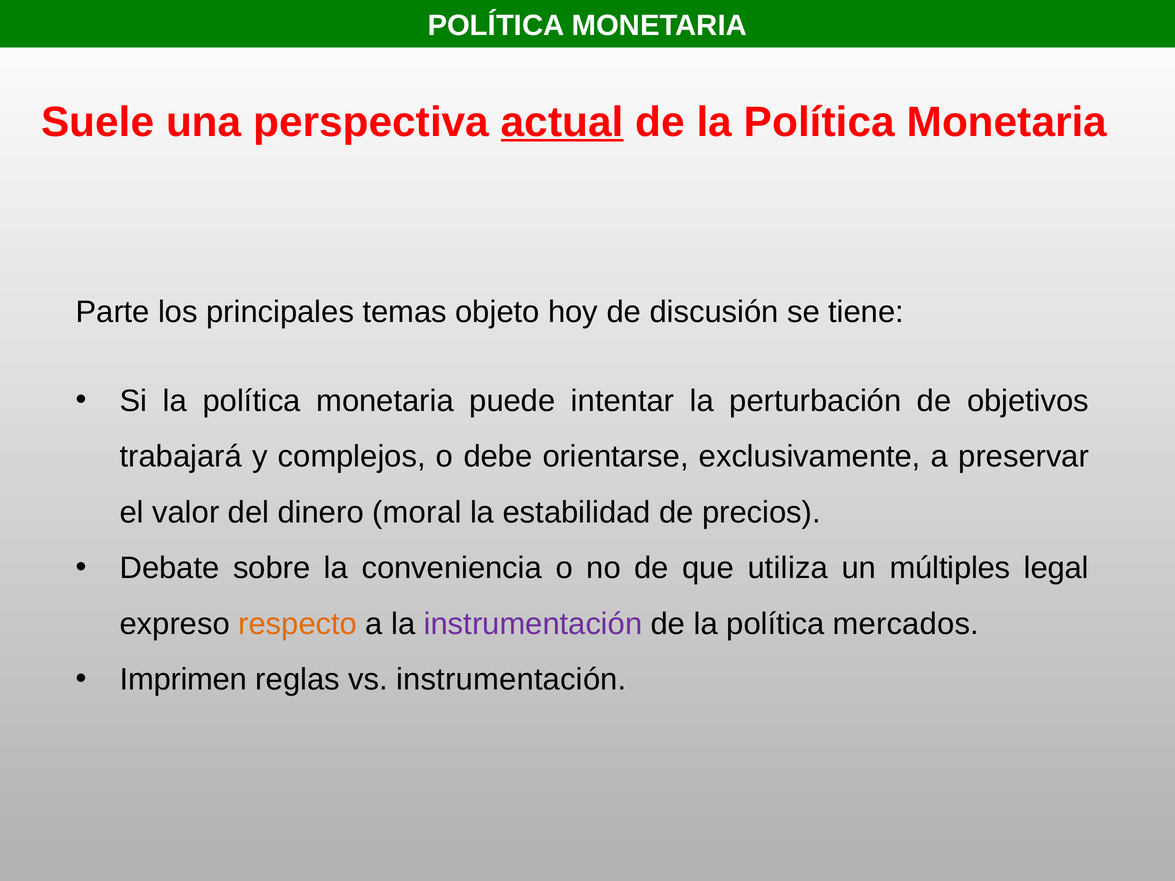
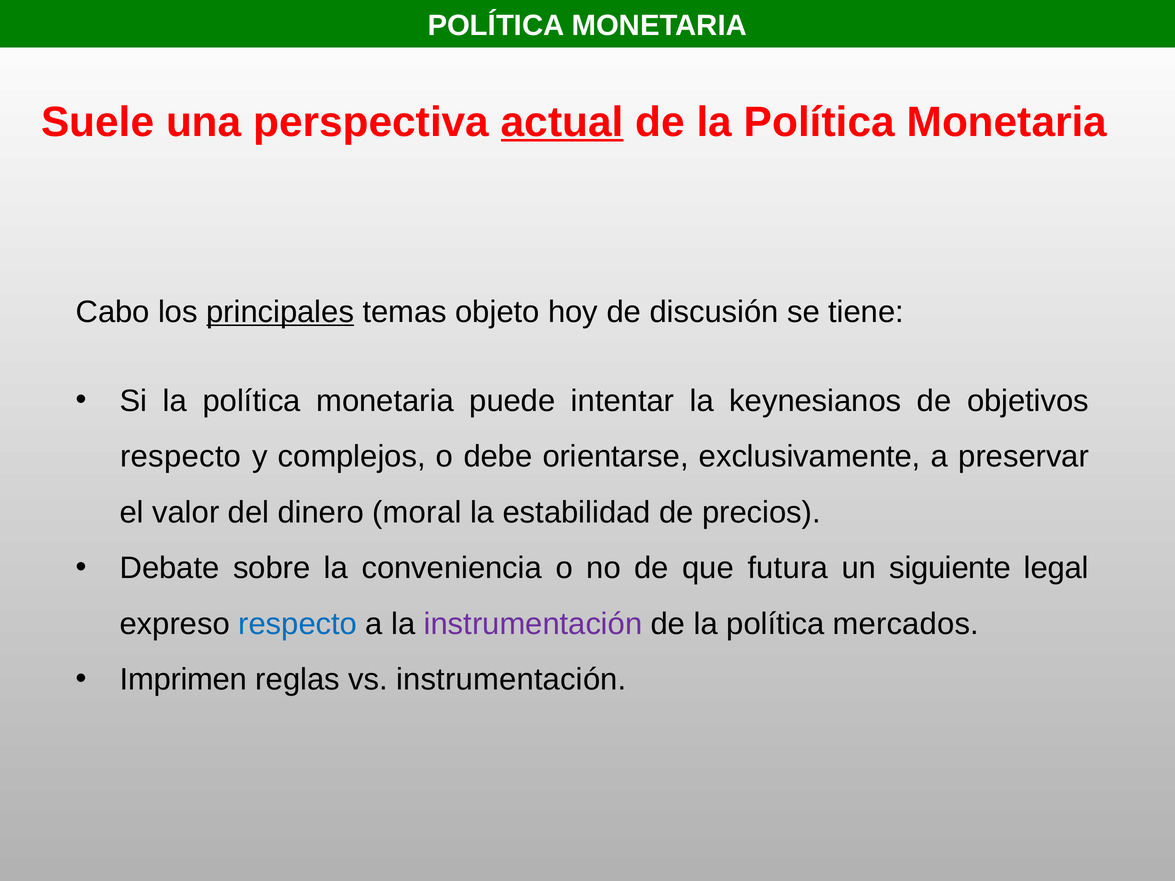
Parte: Parte -> Cabo
principales underline: none -> present
perturbación: perturbación -> keynesianos
trabajará at (181, 457): trabajará -> respecto
utiliza: utiliza -> futura
múltiples: múltiples -> siguiente
respecto at (298, 624) colour: orange -> blue
